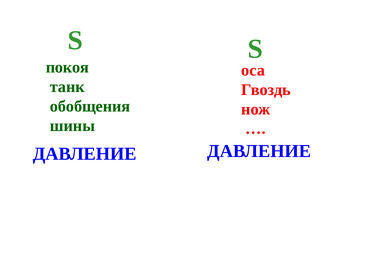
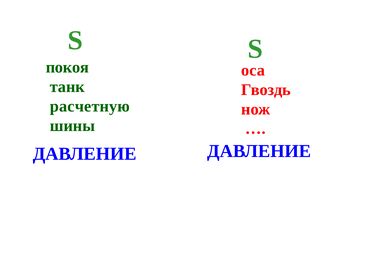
обобщения: обобщения -> расчетную
